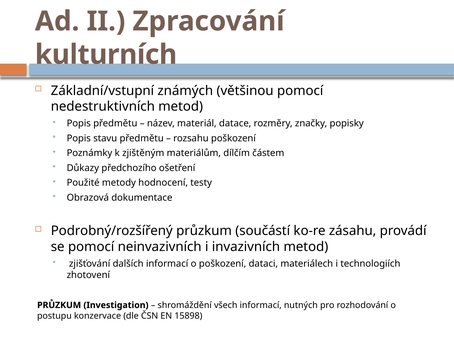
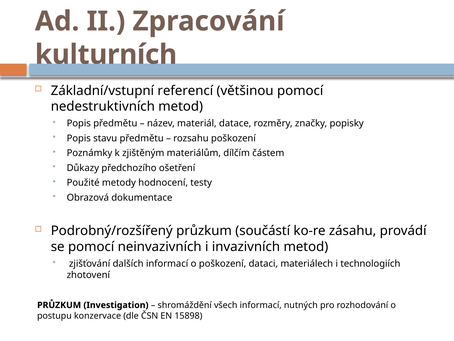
známých: známých -> referencí
